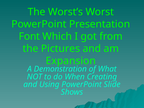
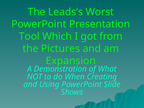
Worst’s: Worst’s -> Leads’s
Font: Font -> Tool
